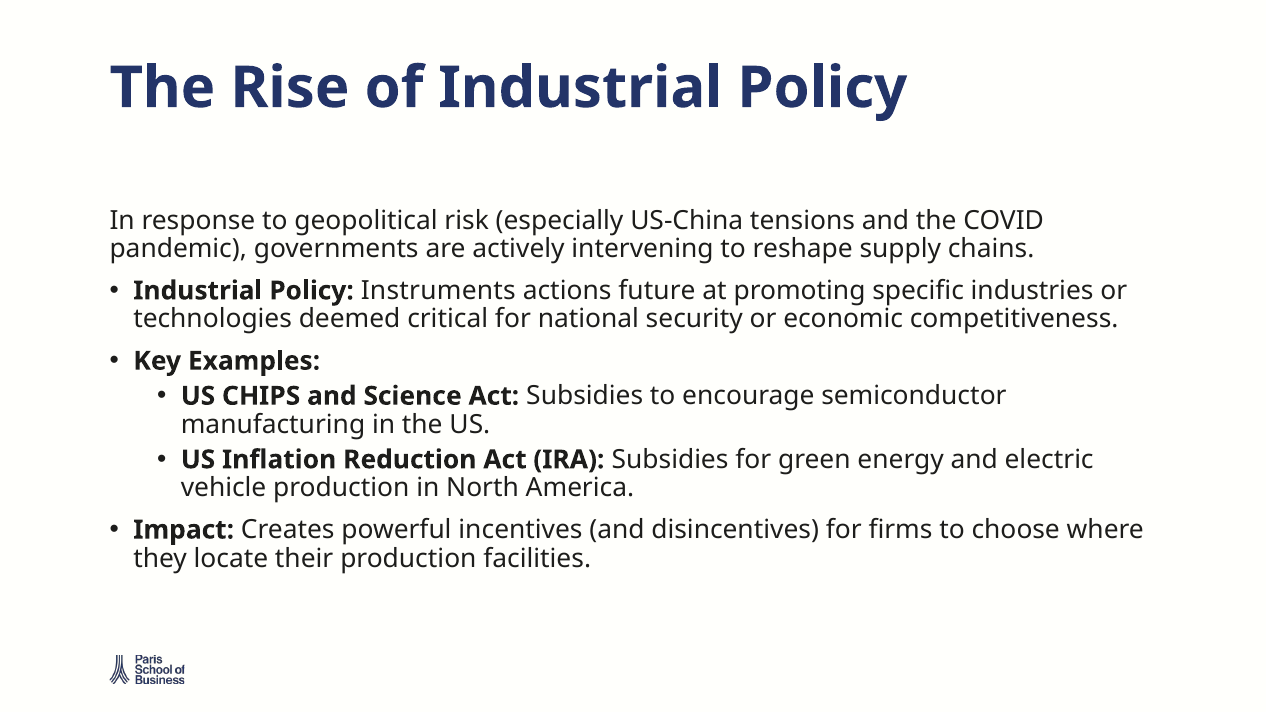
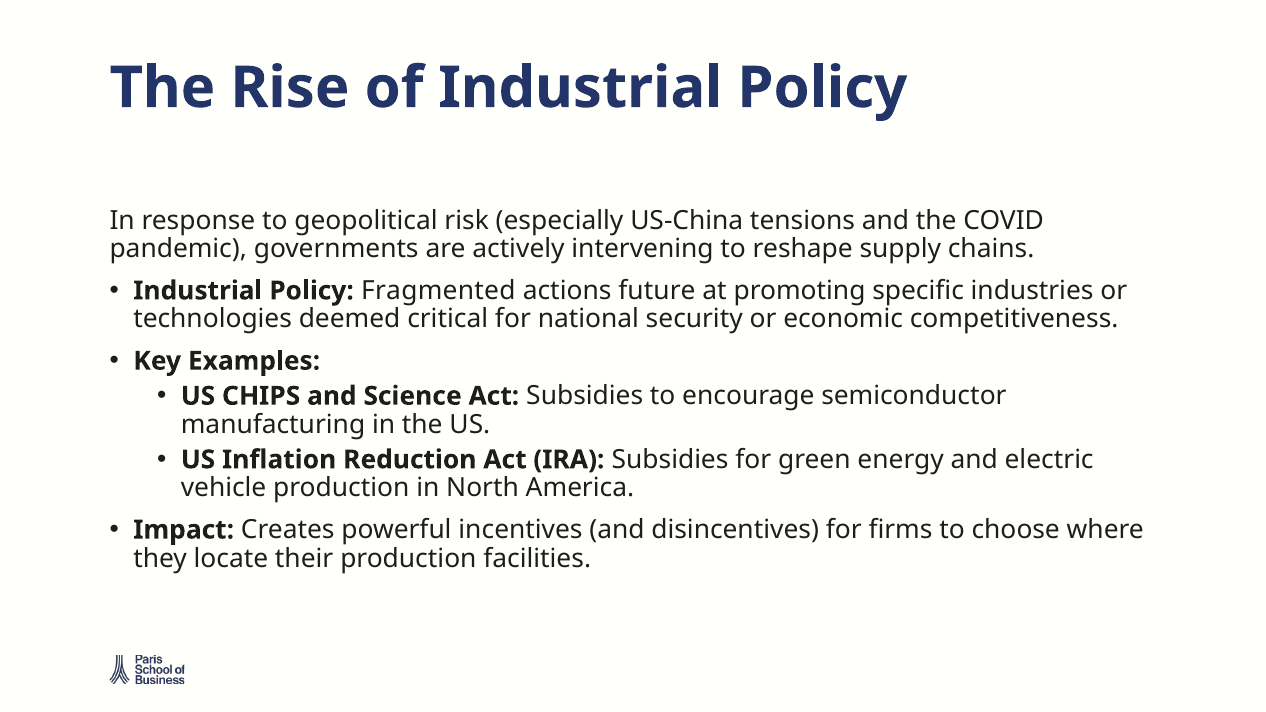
Instruments: Instruments -> Fragmented
